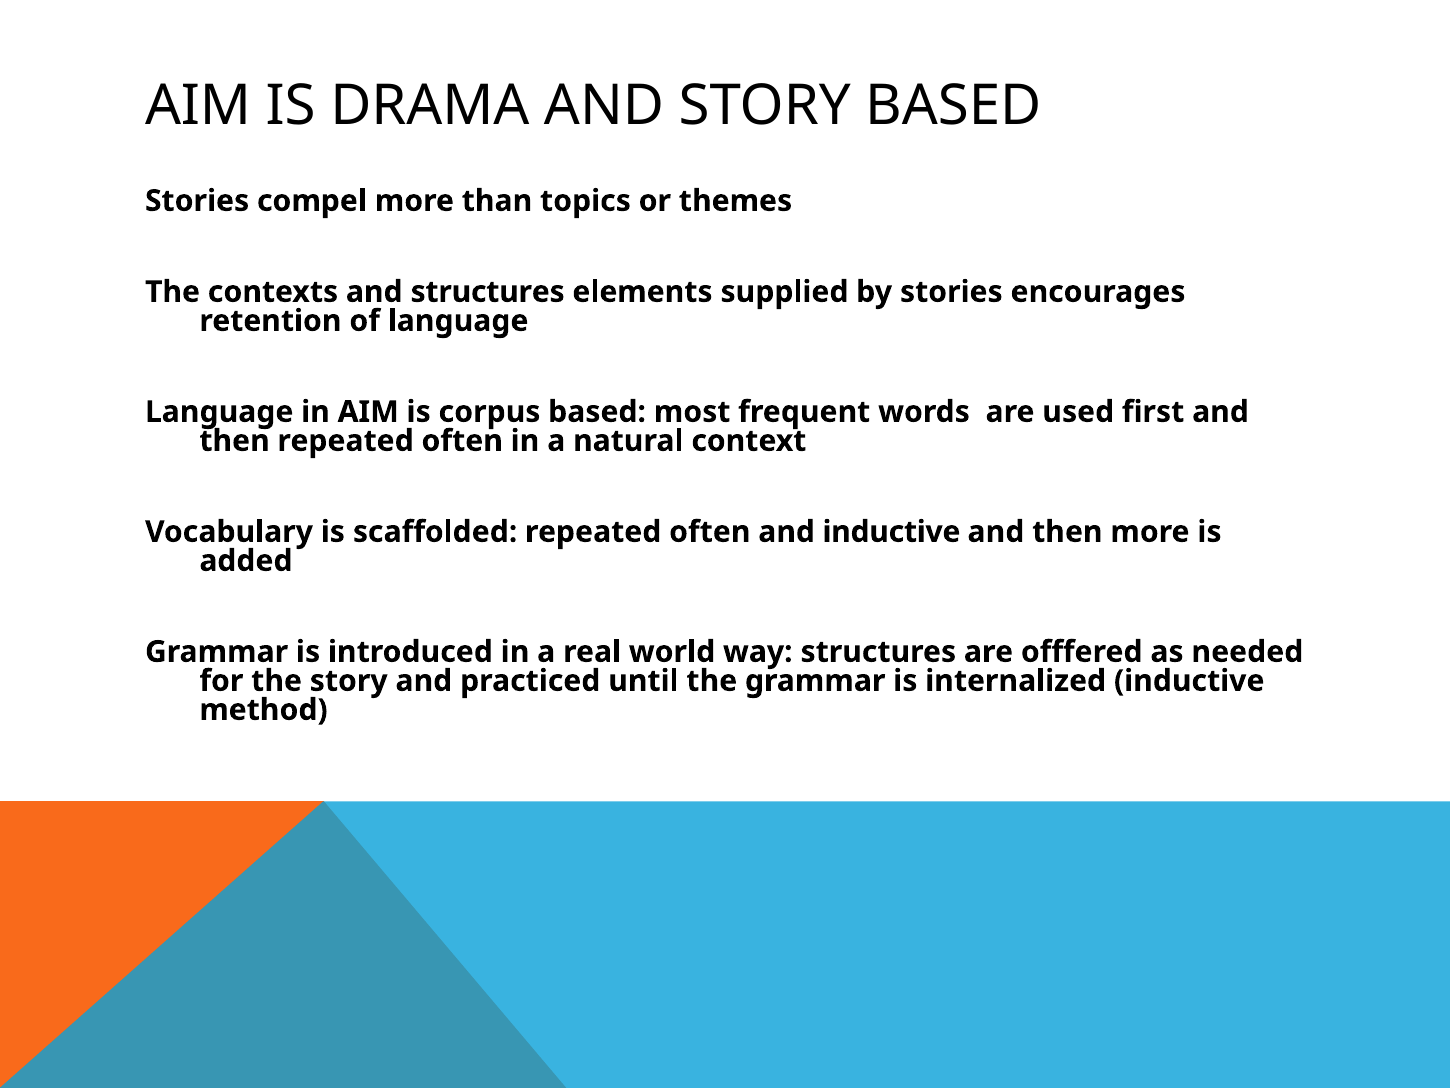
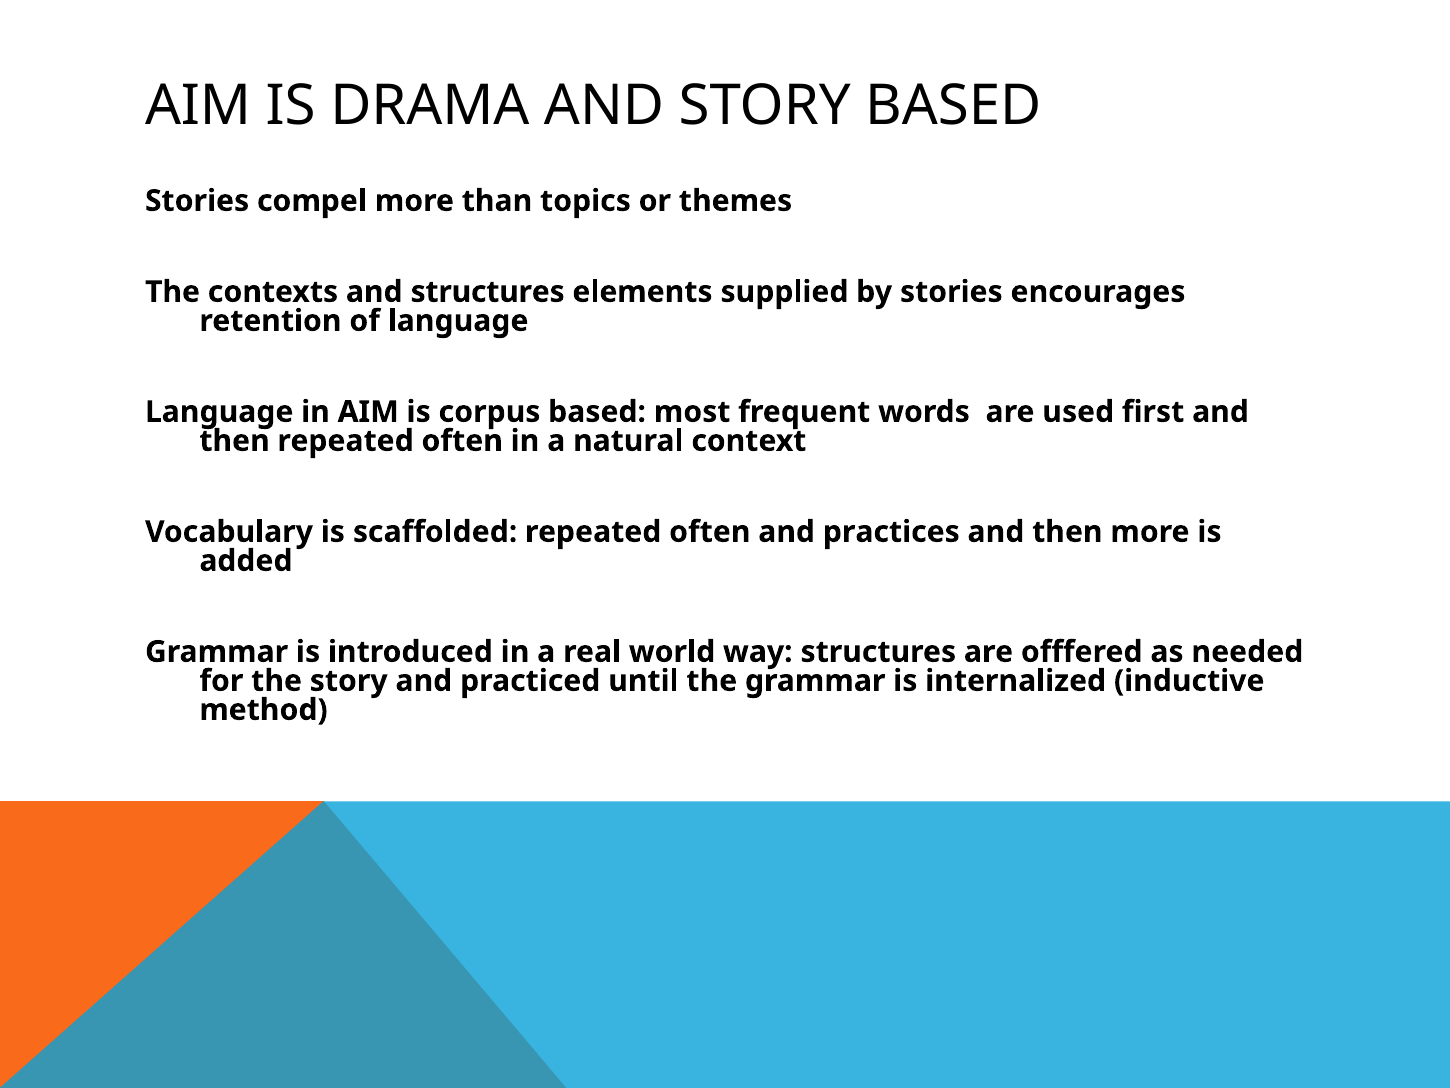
and inductive: inductive -> practices
